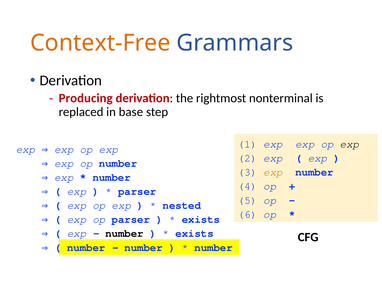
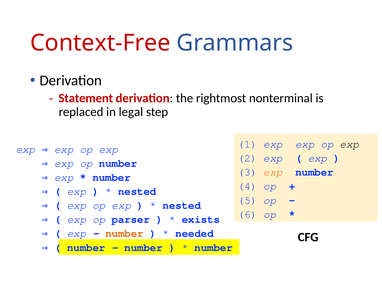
Context-Free colour: orange -> red
Producing: Producing -> Statement
base: base -> legal
parser at (137, 191): parser -> nested
number at (124, 233) colour: black -> orange
exists at (195, 233): exists -> needed
